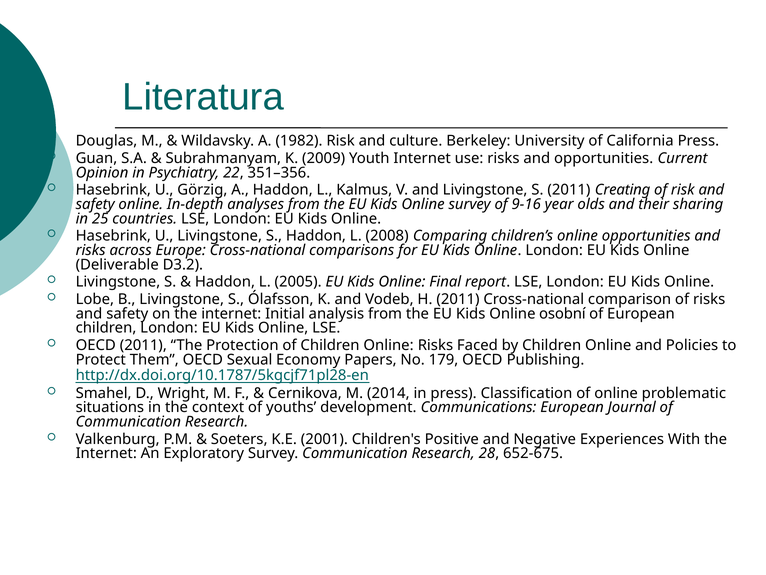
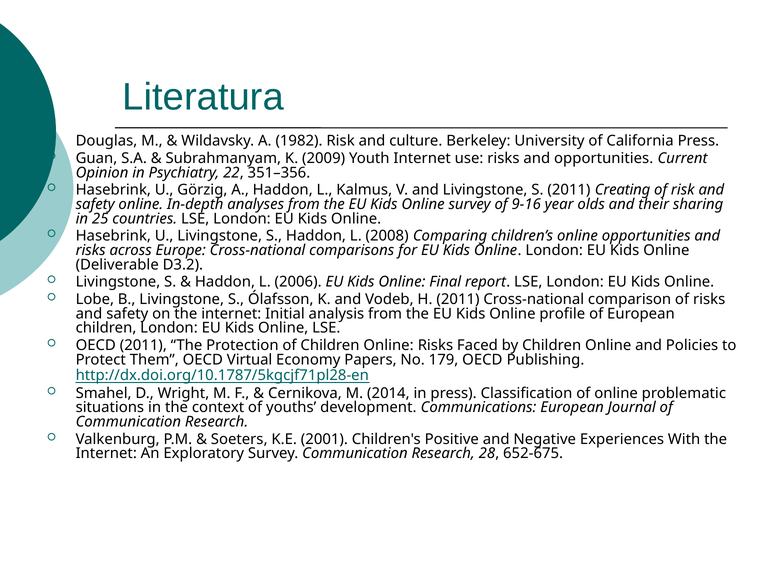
2005: 2005 -> 2006
osobní: osobní -> profile
Sexual: Sexual -> Virtual
